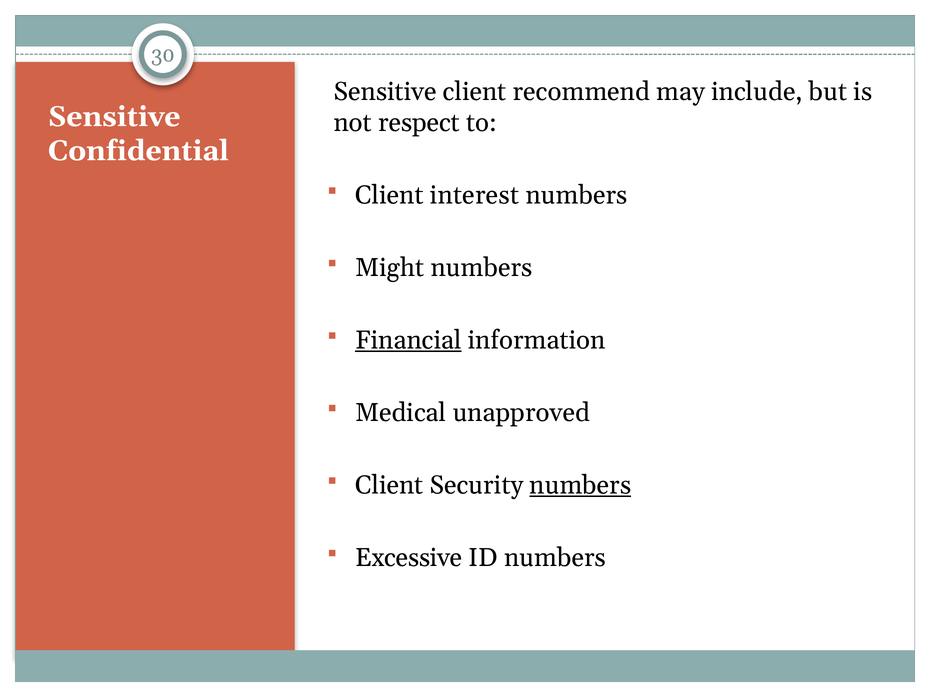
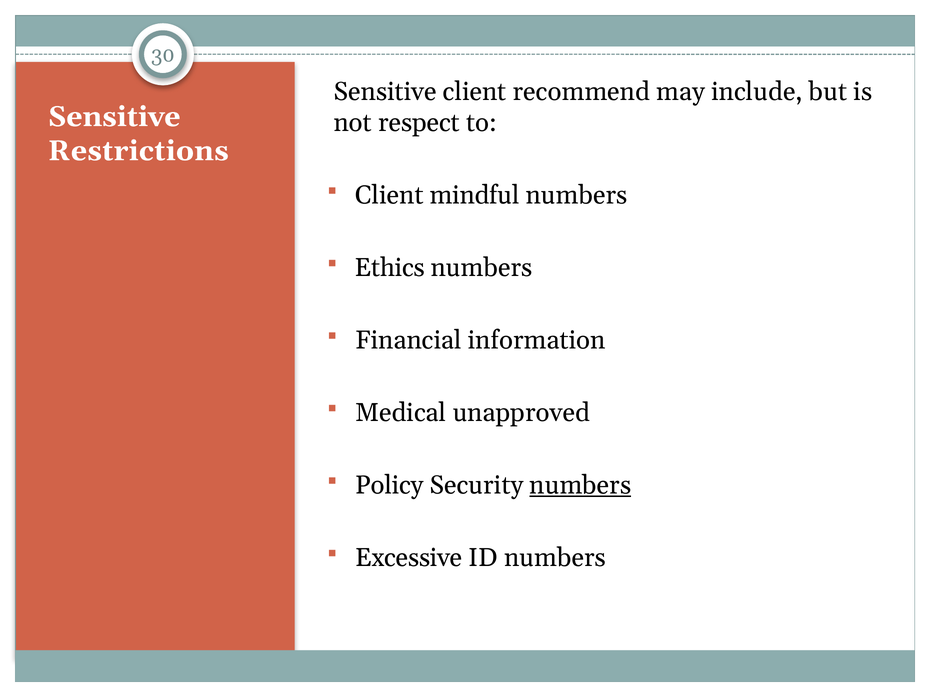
Confidential: Confidential -> Restrictions
interest: interest -> mindful
Might: Might -> Ethics
Financial underline: present -> none
Client at (389, 485): Client -> Policy
